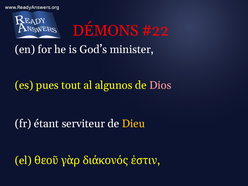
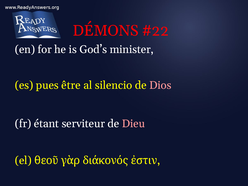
tout: tout -> être
algunos: algunos -> silencio
Dieu colour: yellow -> pink
